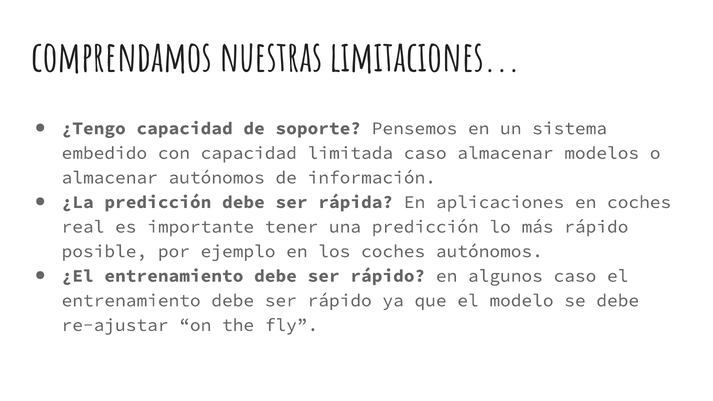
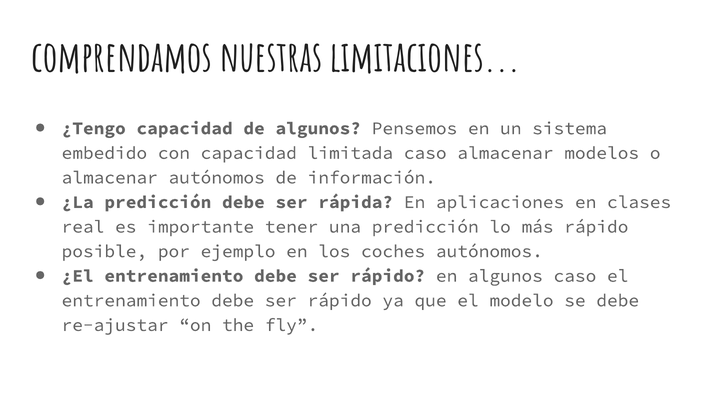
de soporte: soporte -> algunos
en coches: coches -> clases
